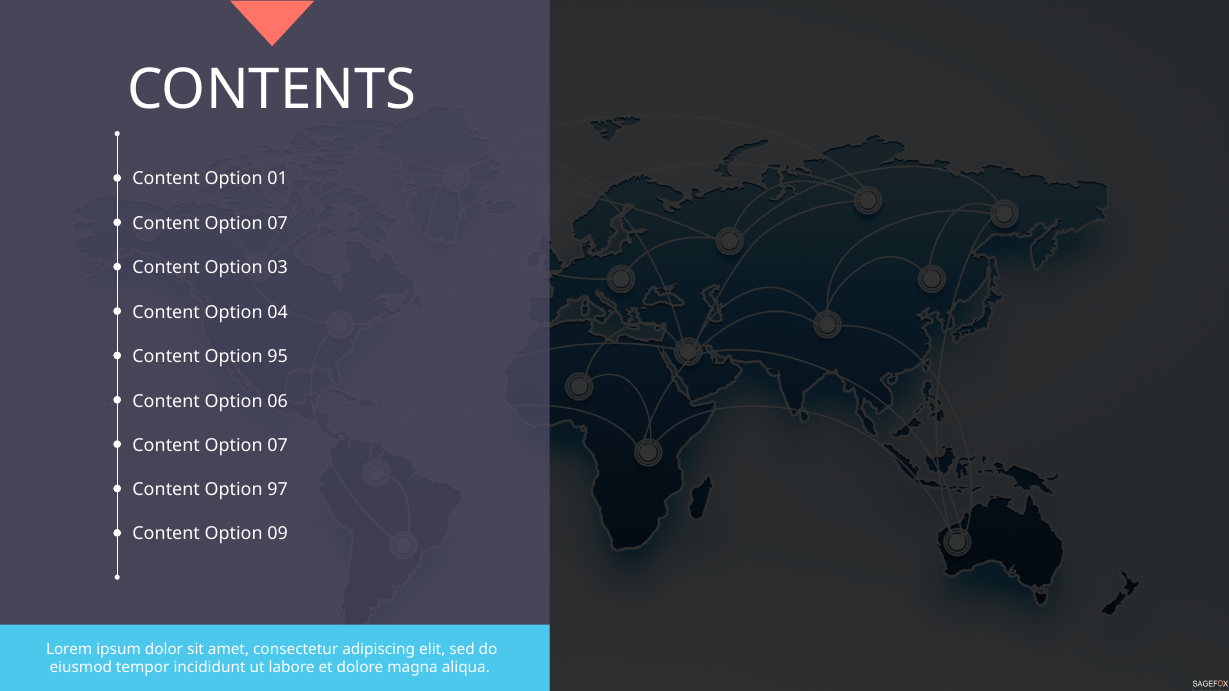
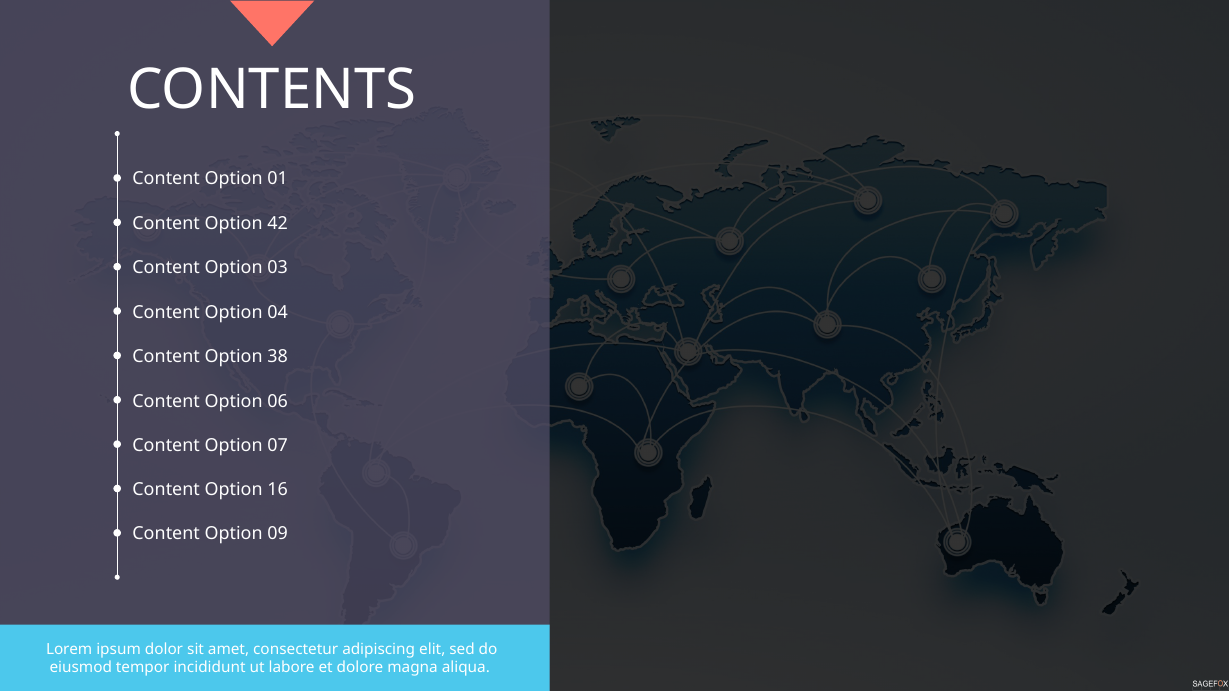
07 at (278, 224): 07 -> 42
95: 95 -> 38
97: 97 -> 16
